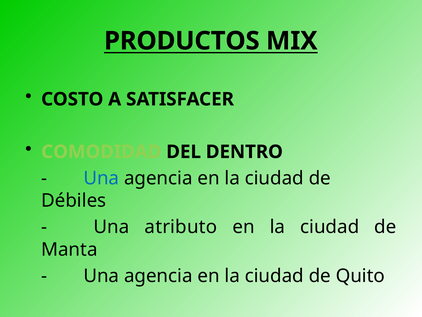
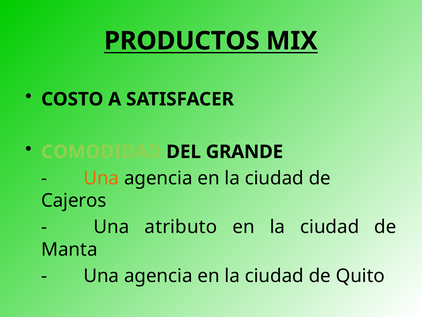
DENTRO: DENTRO -> GRANDE
Una at (101, 178) colour: blue -> orange
Débiles: Débiles -> Cajeros
